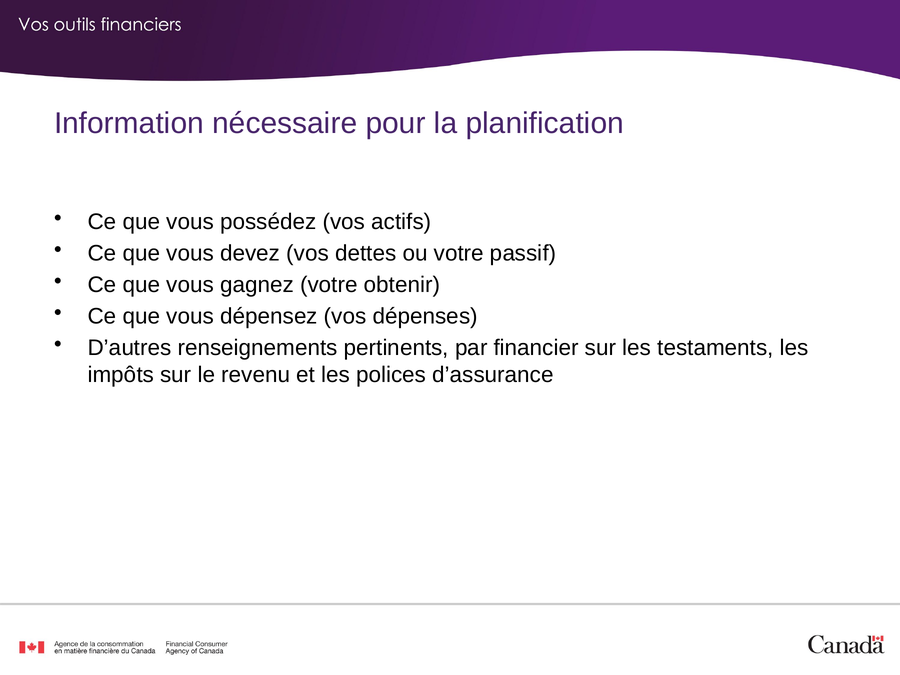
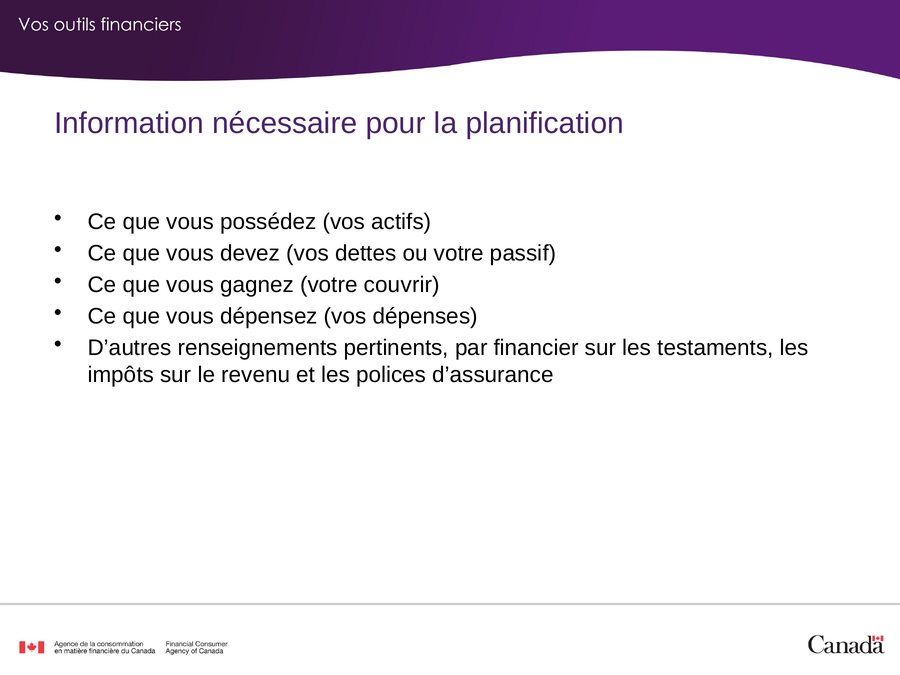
obtenir: obtenir -> couvrir
